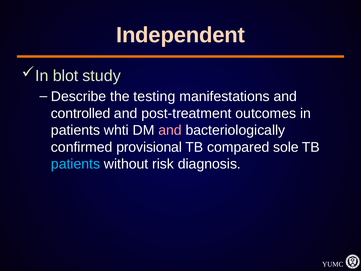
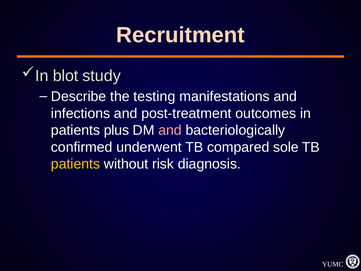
Independent: Independent -> Recruitment
controlled: controlled -> infections
whti: whti -> plus
provisional: provisional -> underwent
patients at (76, 164) colour: light blue -> yellow
